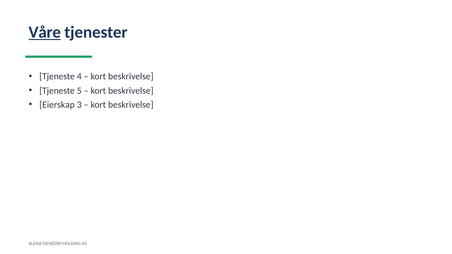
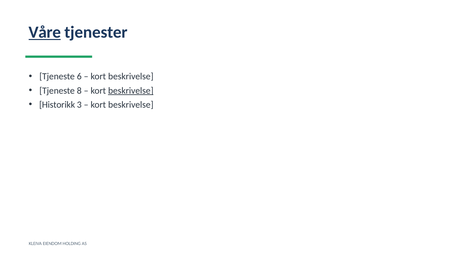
4: 4 -> 6
5: 5 -> 8
beskrivelse at (131, 91) underline: none -> present
Eierskap: Eierskap -> Historikk
